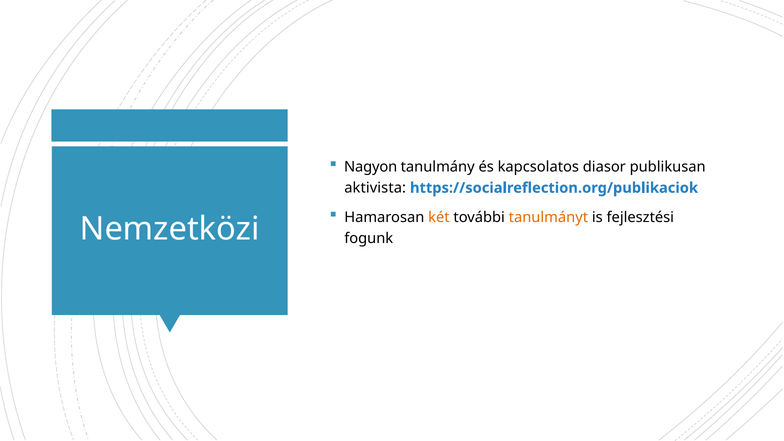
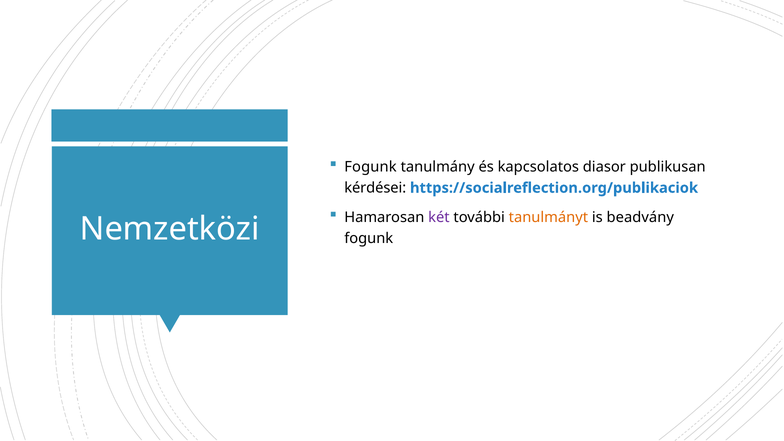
Nagyon at (371, 167): Nagyon -> Fogunk
aktivista: aktivista -> kérdései
két colour: orange -> purple
fejlesztési: fejlesztési -> beadvány
